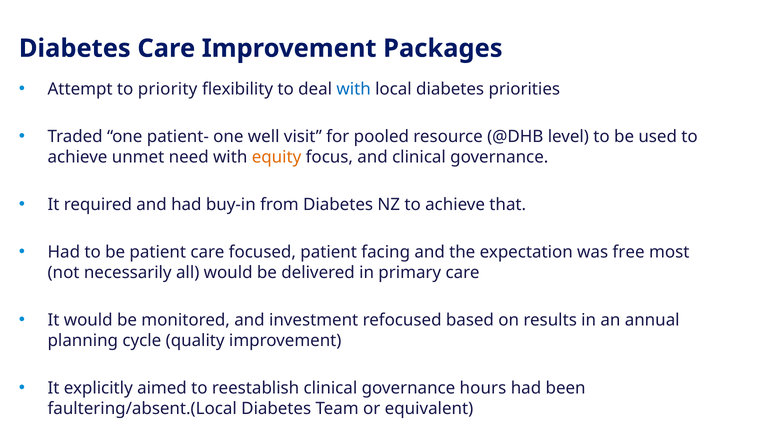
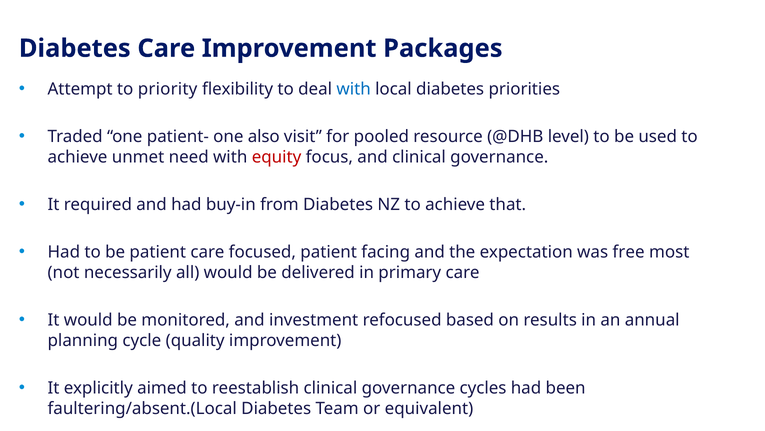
well: well -> also
equity colour: orange -> red
hours: hours -> cycles
